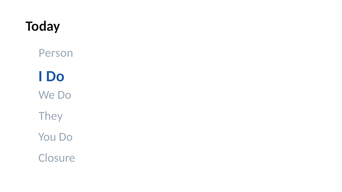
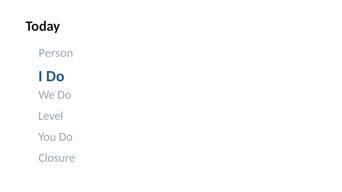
They: They -> Level
